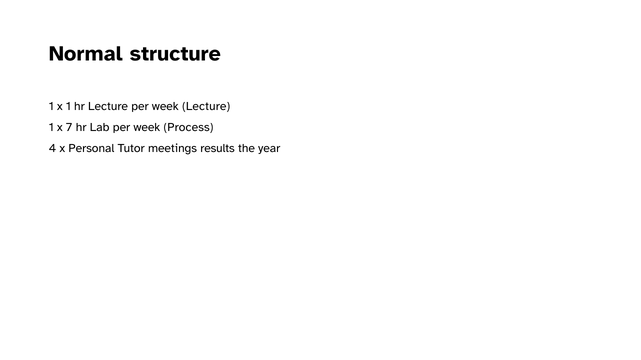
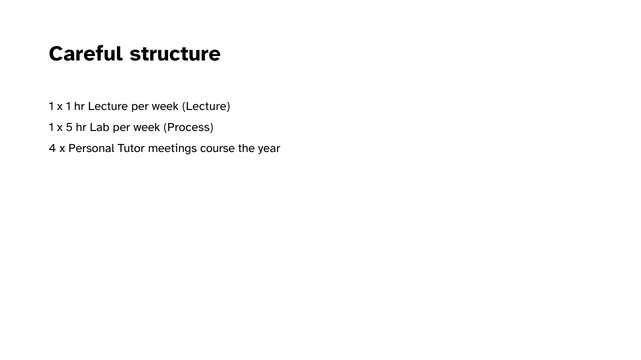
Normal: Normal -> Careful
7: 7 -> 5
results: results -> course
